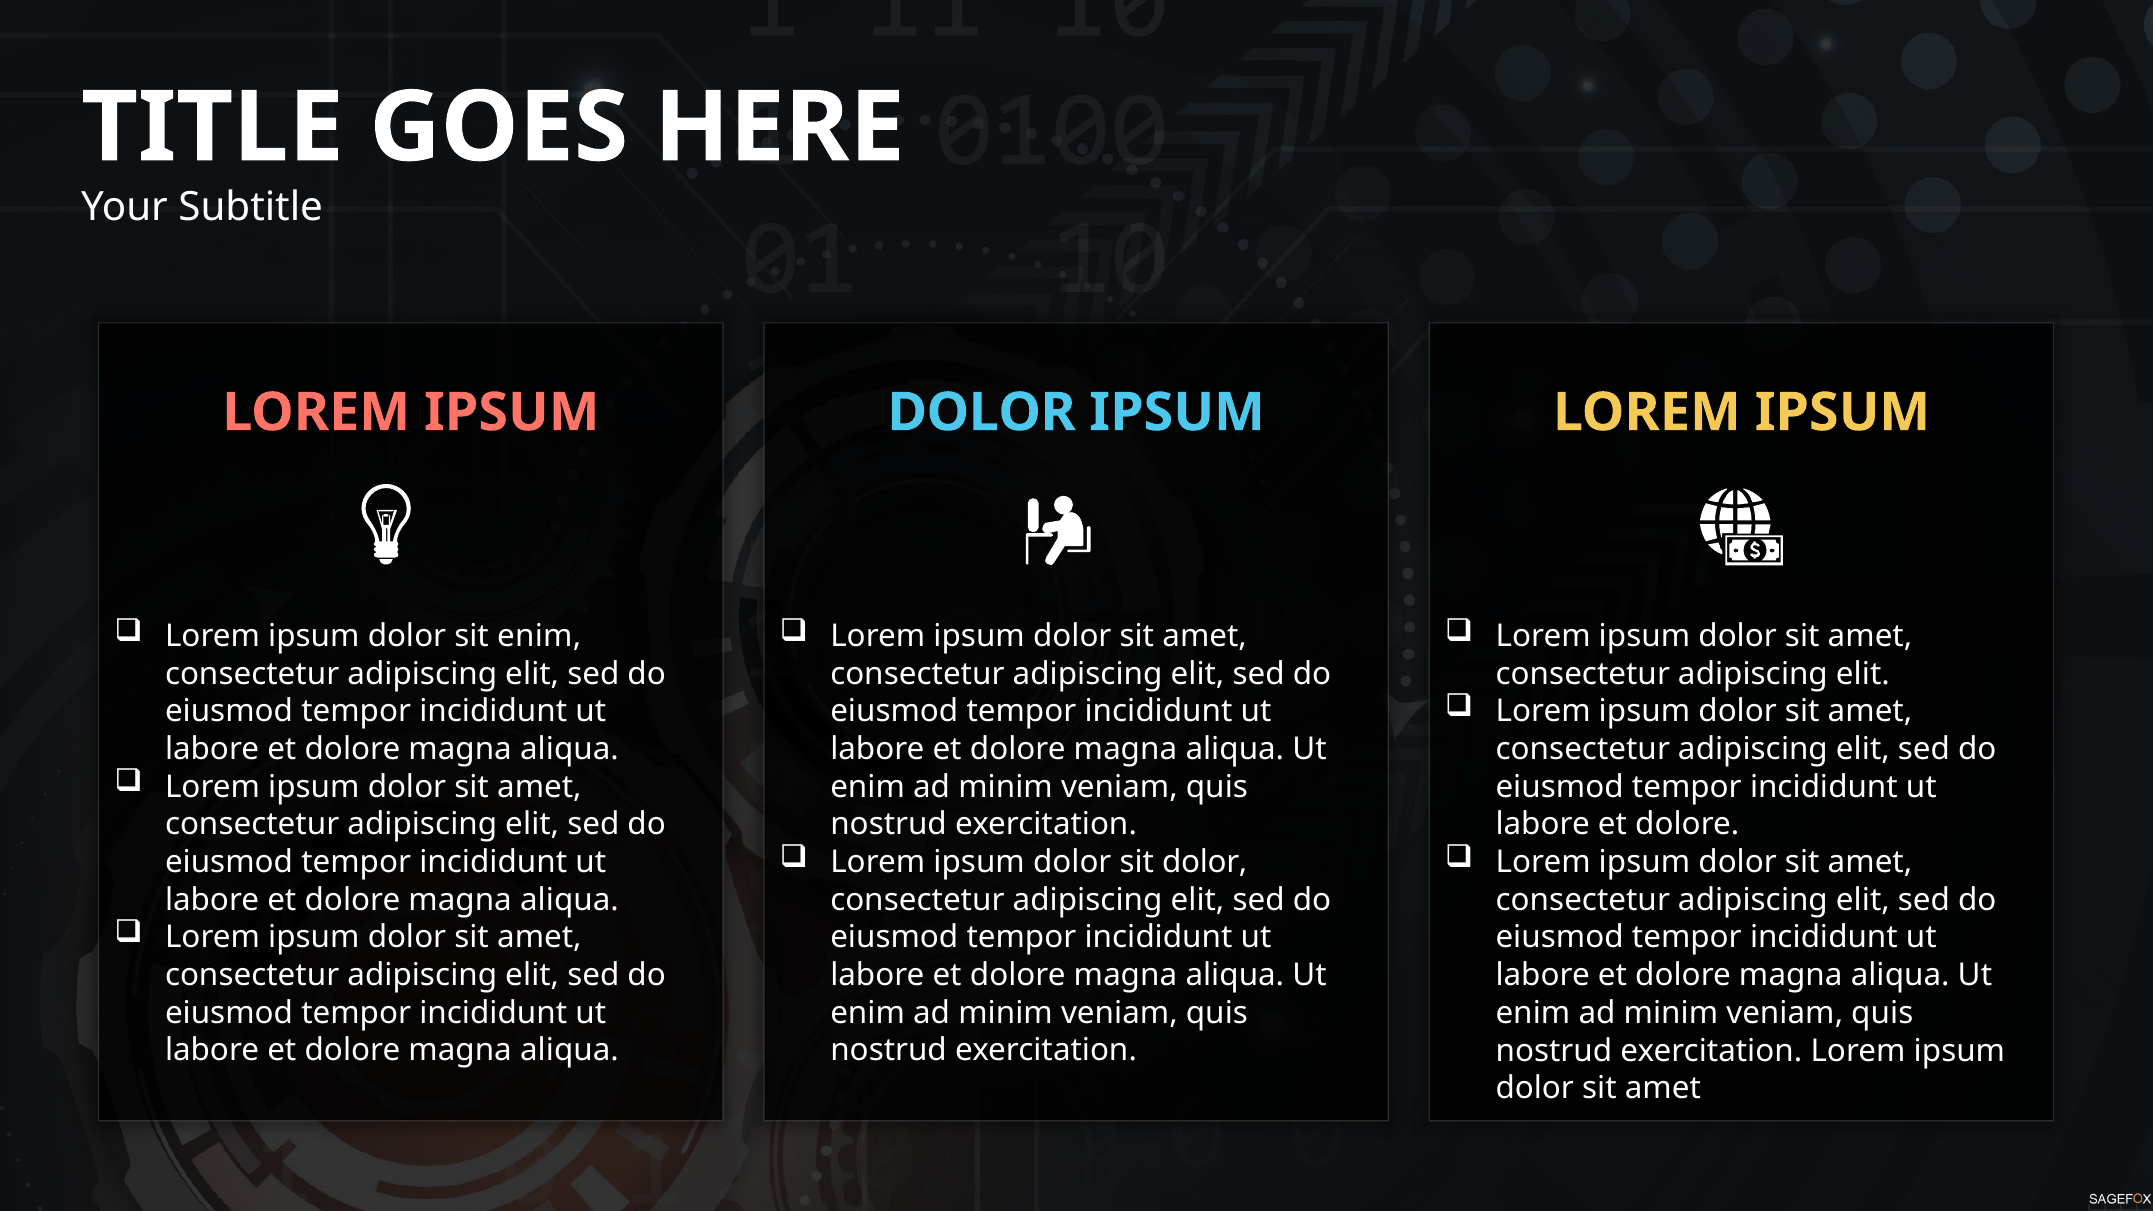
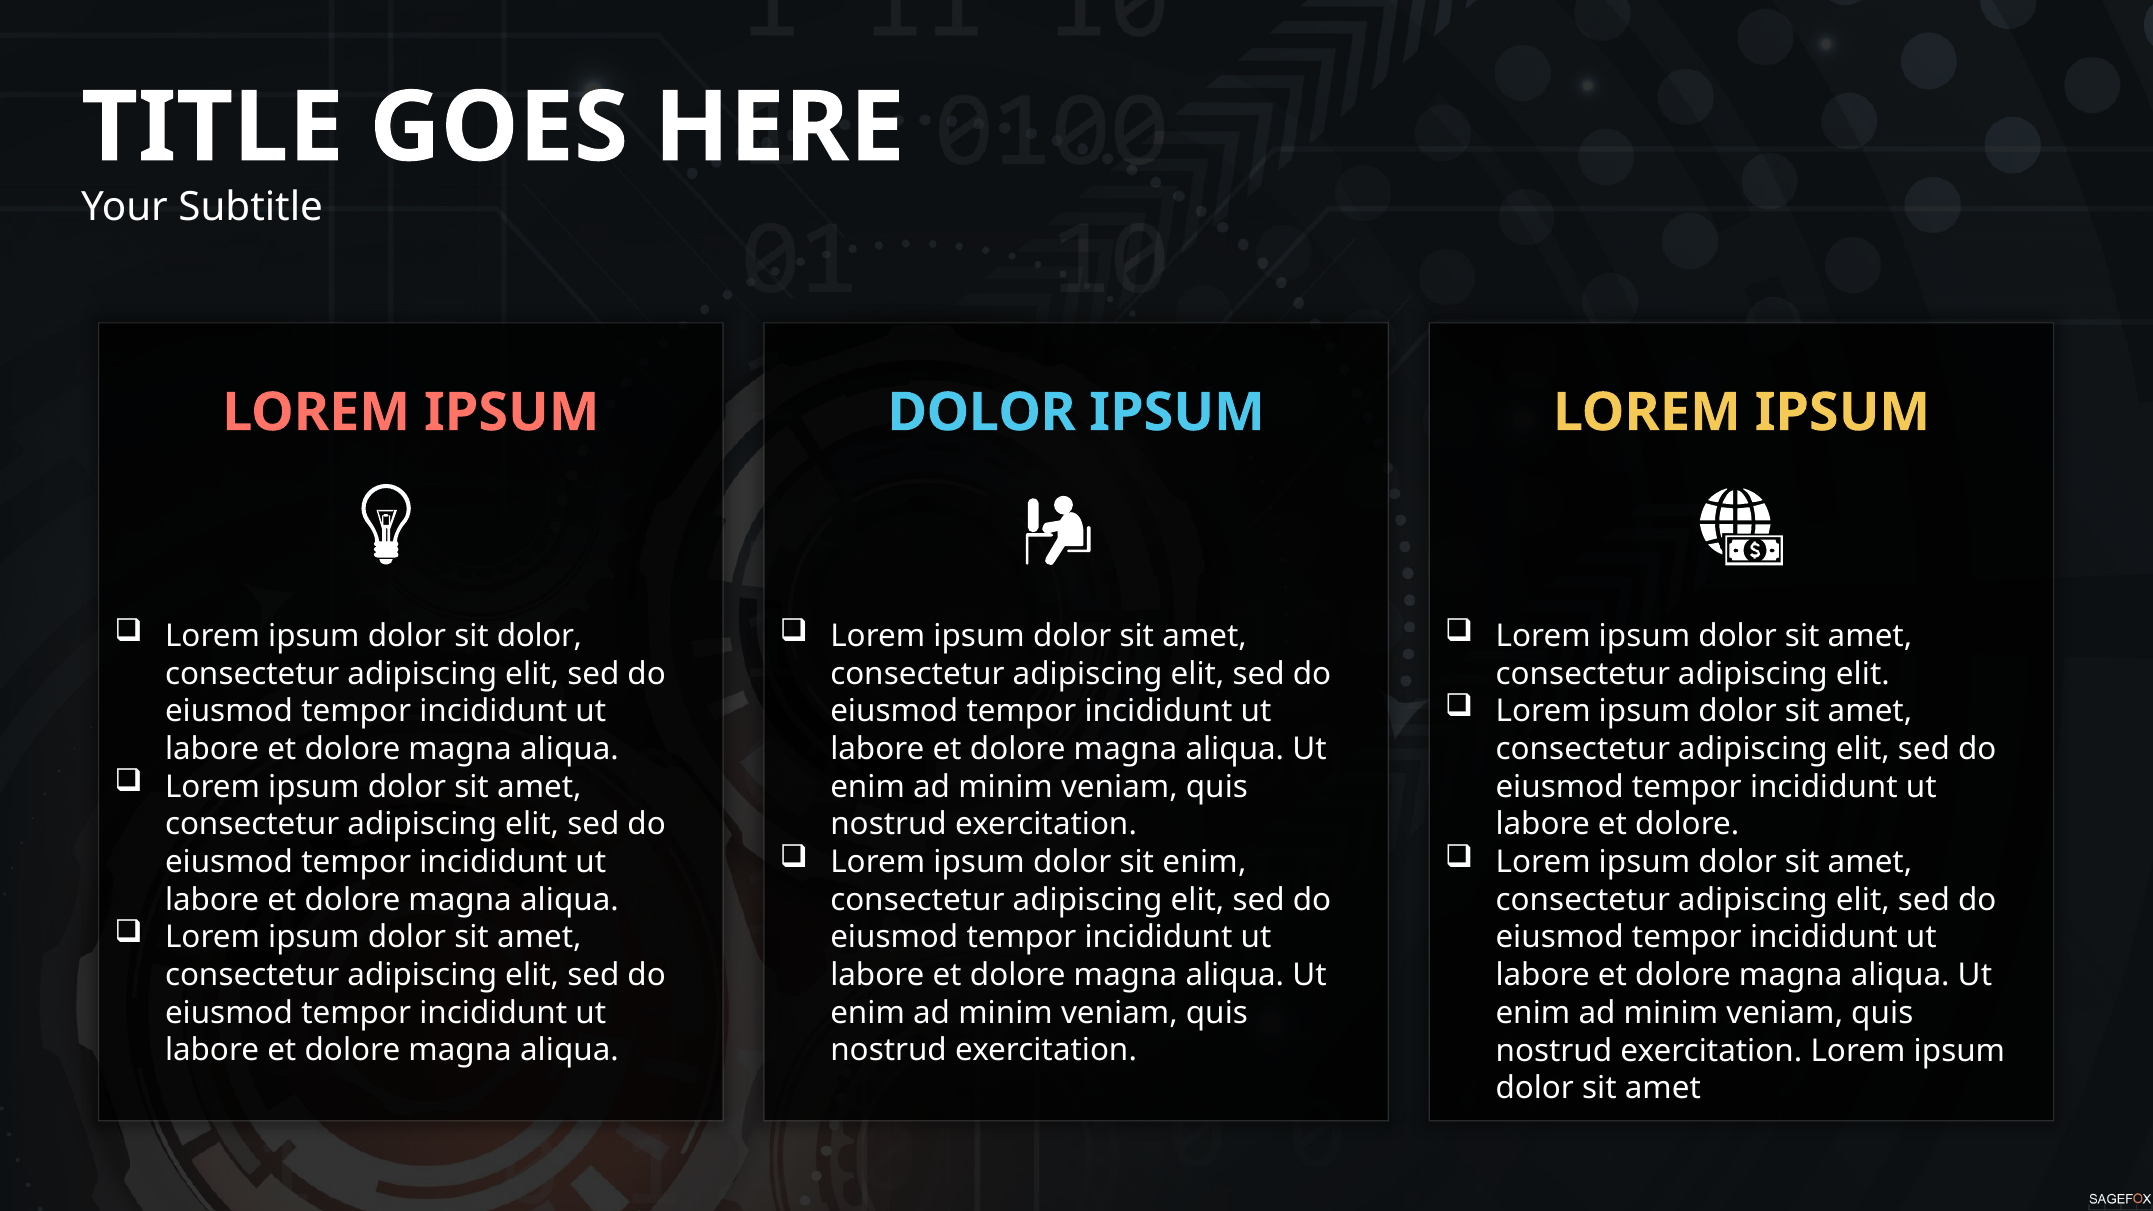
sit enim: enim -> dolor
sit dolor: dolor -> enim
